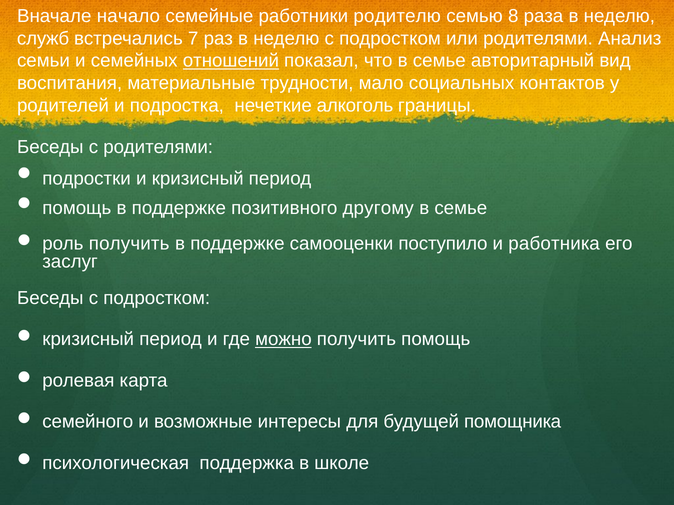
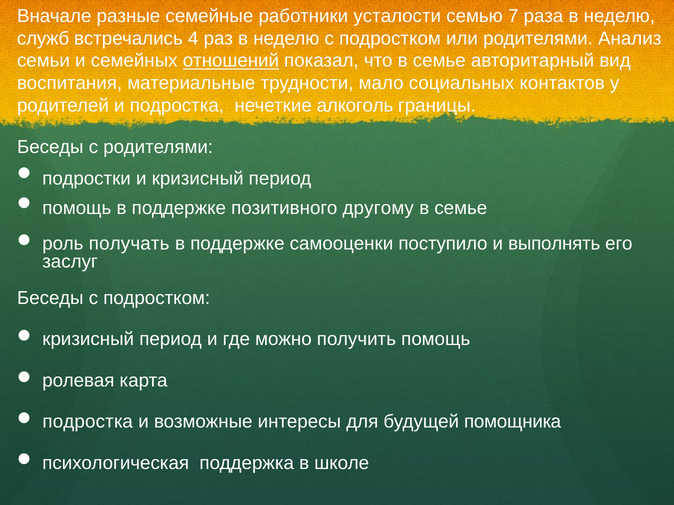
начало: начало -> разные
родителю: родителю -> усталости
8: 8 -> 7
7: 7 -> 4
роль получить: получить -> получать
работника: работника -> выполнять
можно underline: present -> none
семейного at (88, 422): семейного -> подростка
